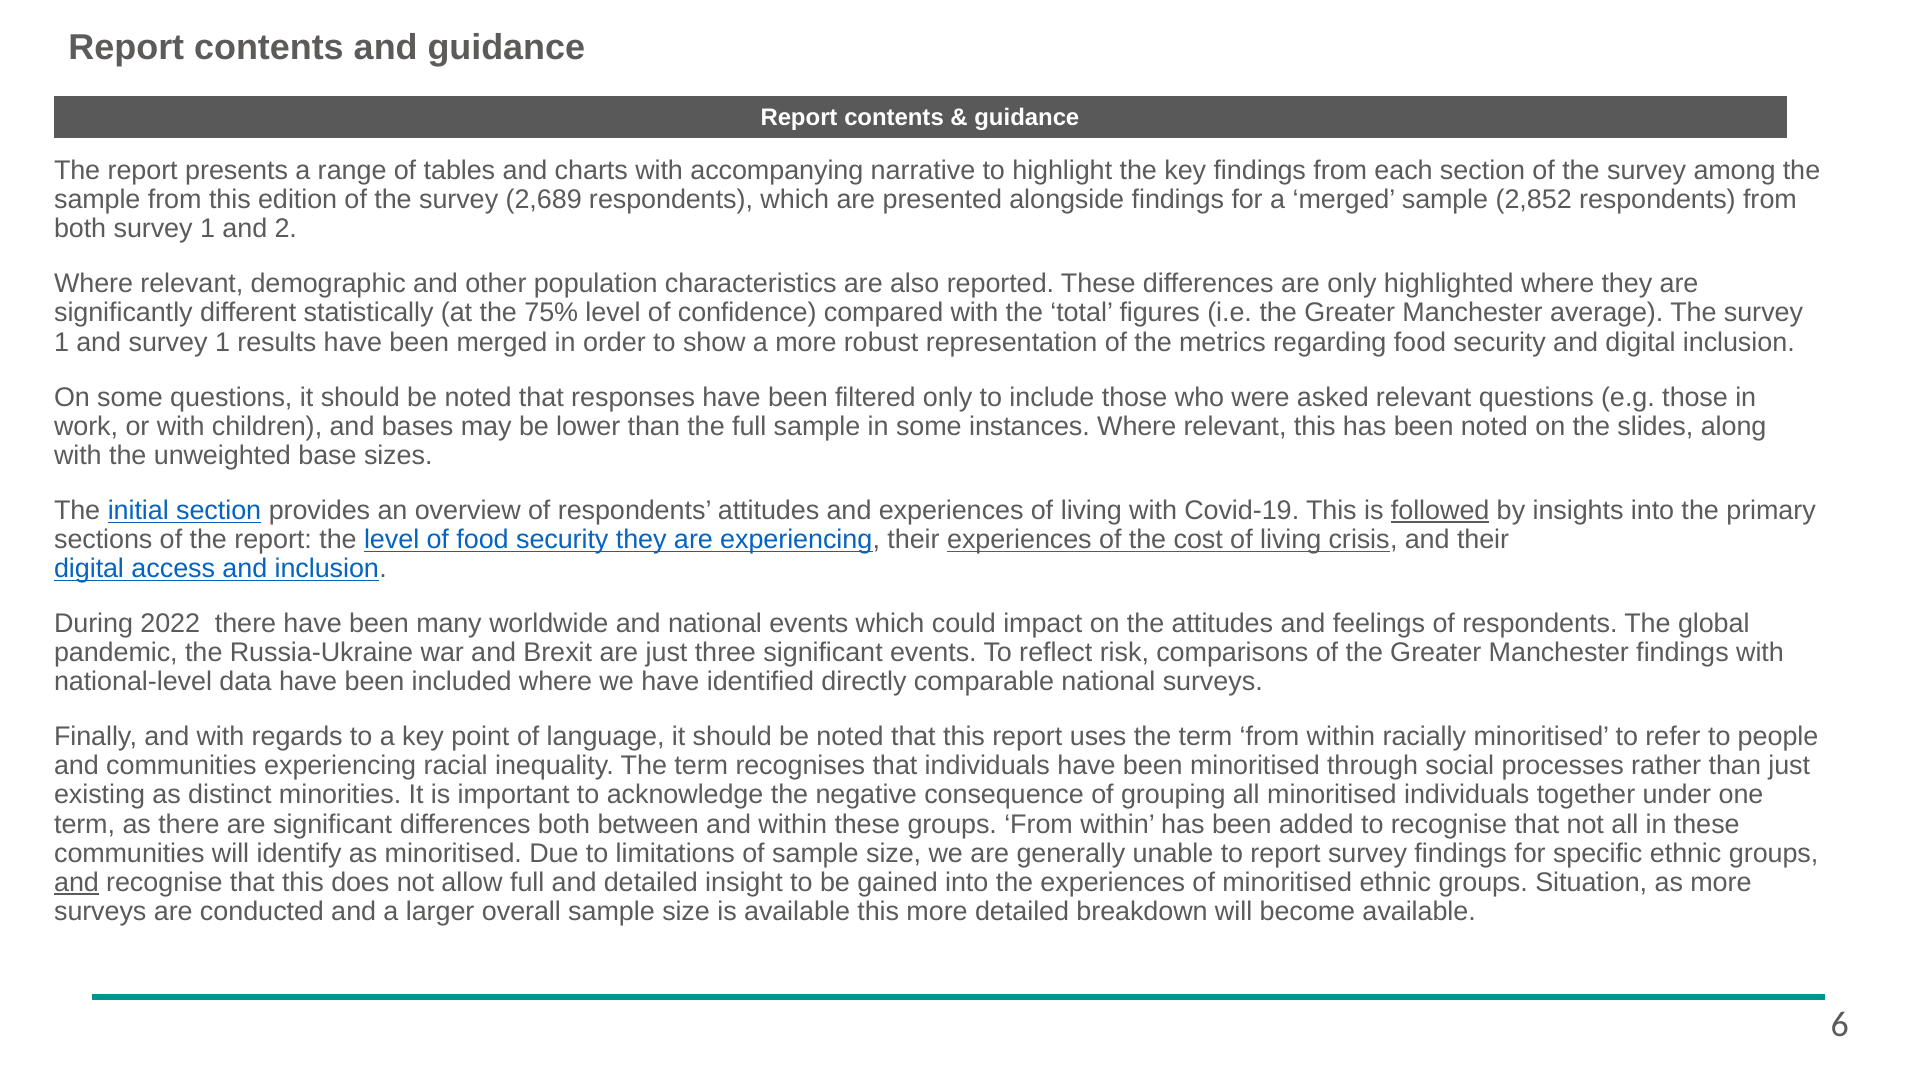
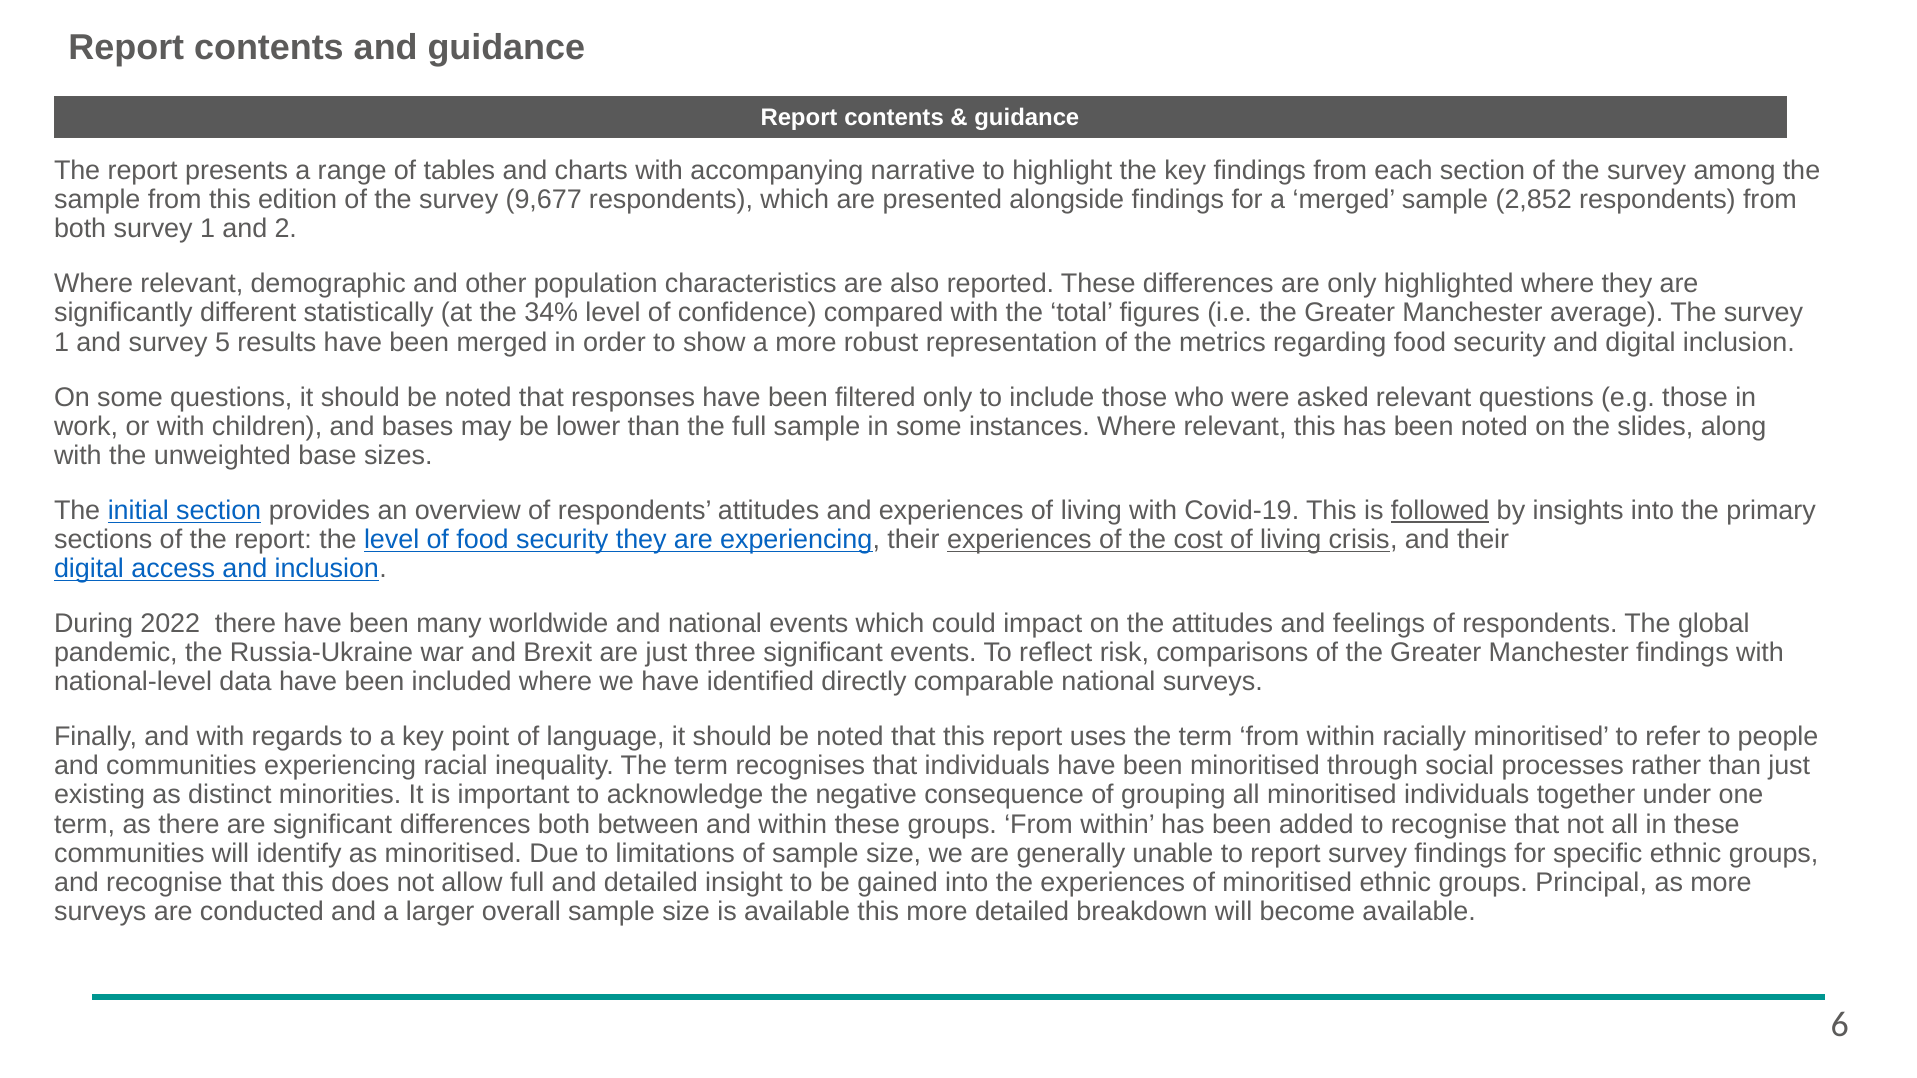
2,689: 2,689 -> 9,677
75%: 75% -> 34%
and survey 1: 1 -> 5
and at (76, 883) underline: present -> none
Situation: Situation -> Principal
